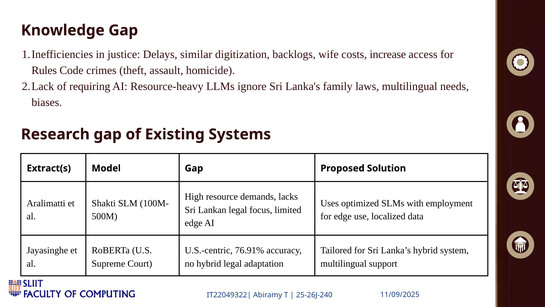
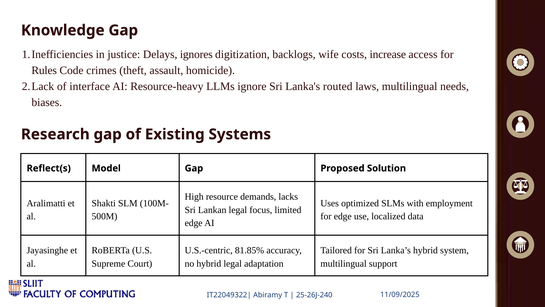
similar: similar -> ignores
requiring: requiring -> interface
family: family -> routed
Extract(s: Extract(s -> Reflect(s
76.91%: 76.91% -> 81.85%
